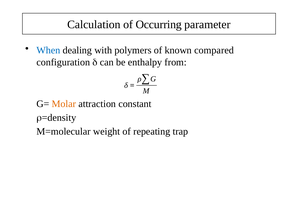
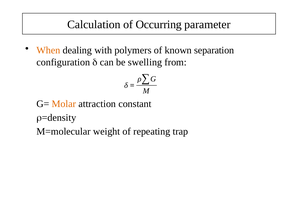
When colour: blue -> orange
compared: compared -> separation
enthalpy: enthalpy -> swelling
